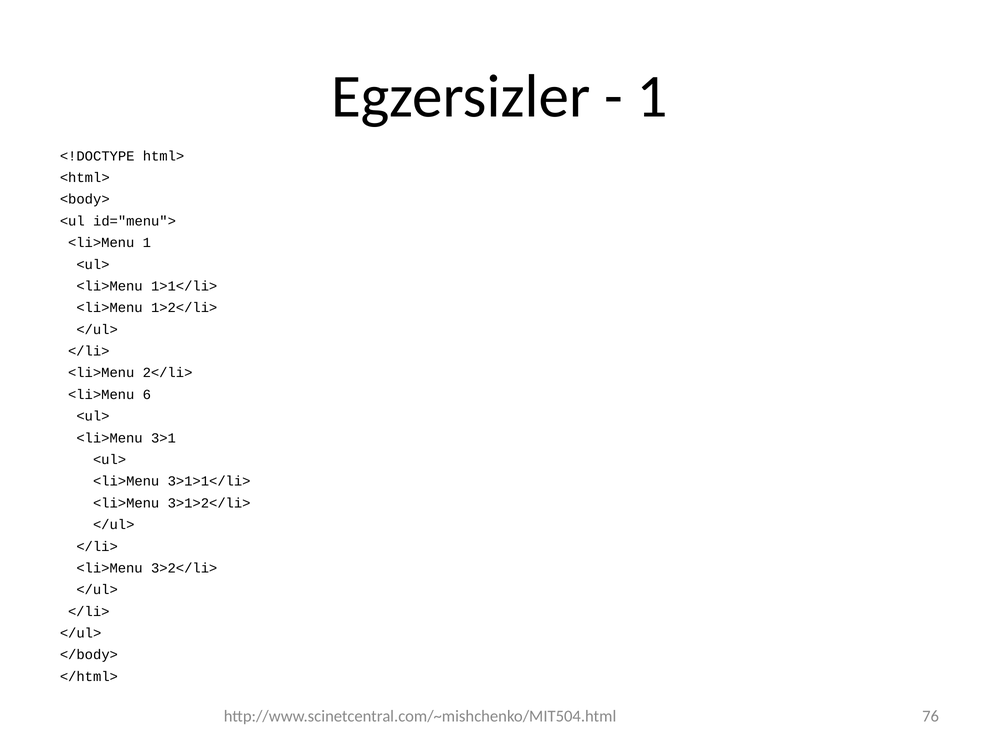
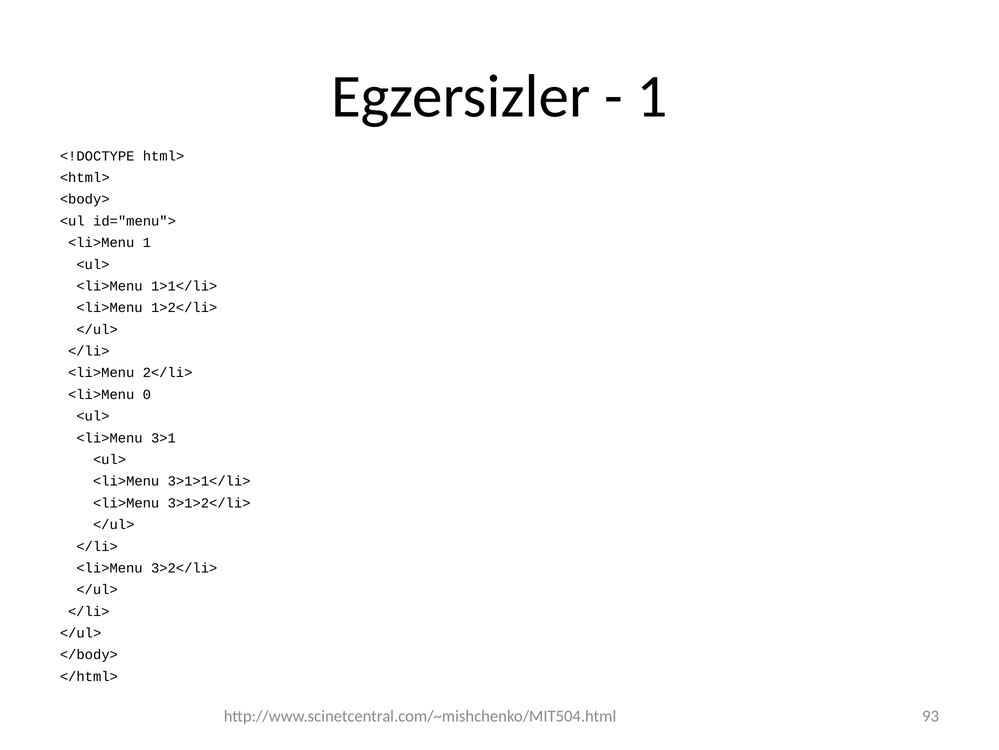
6: 6 -> 0
76: 76 -> 93
